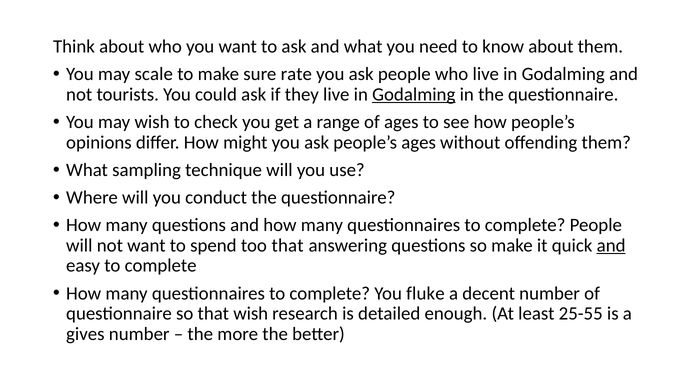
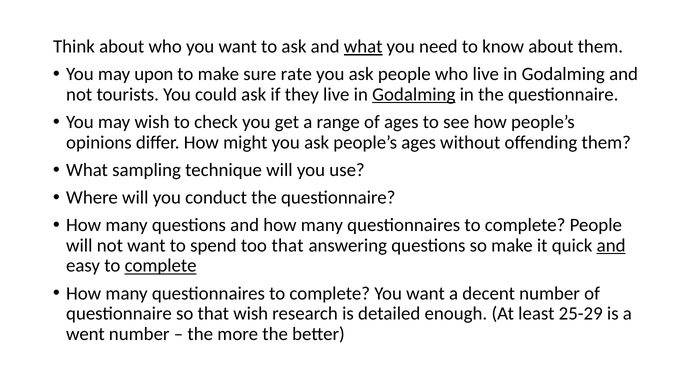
what at (363, 47) underline: none -> present
scale: scale -> upon
complete at (161, 266) underline: none -> present
complete You fluke: fluke -> want
25-55: 25-55 -> 25-29
gives: gives -> went
